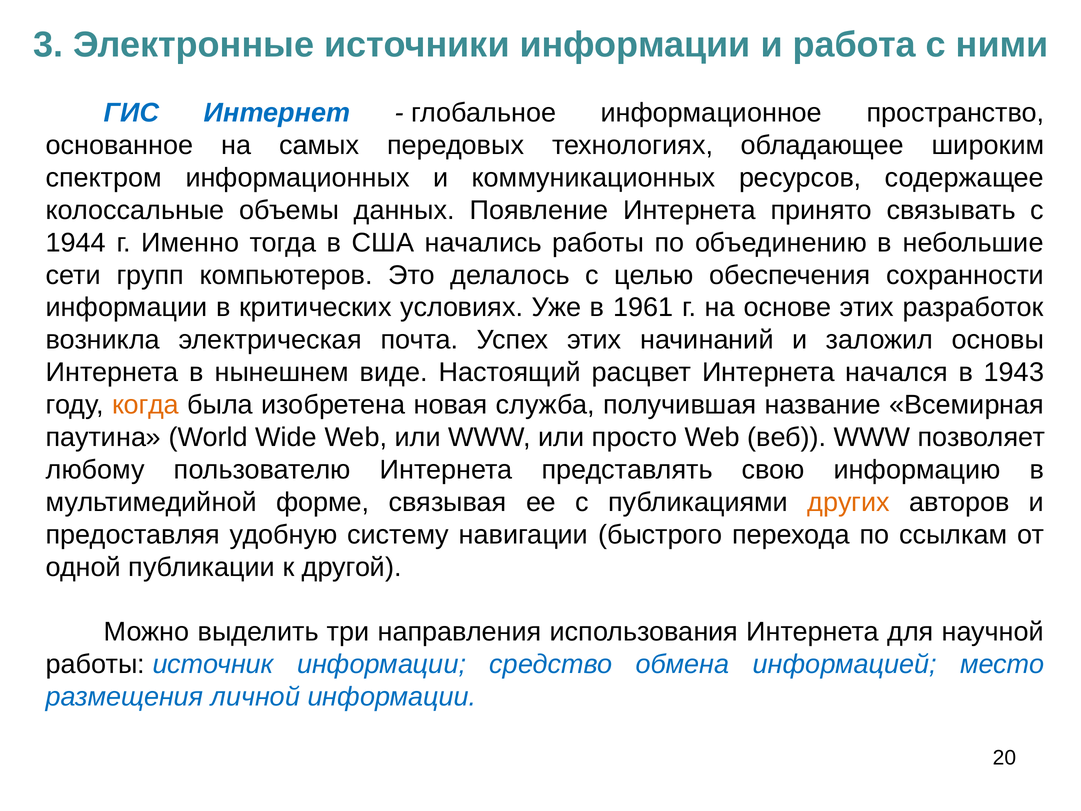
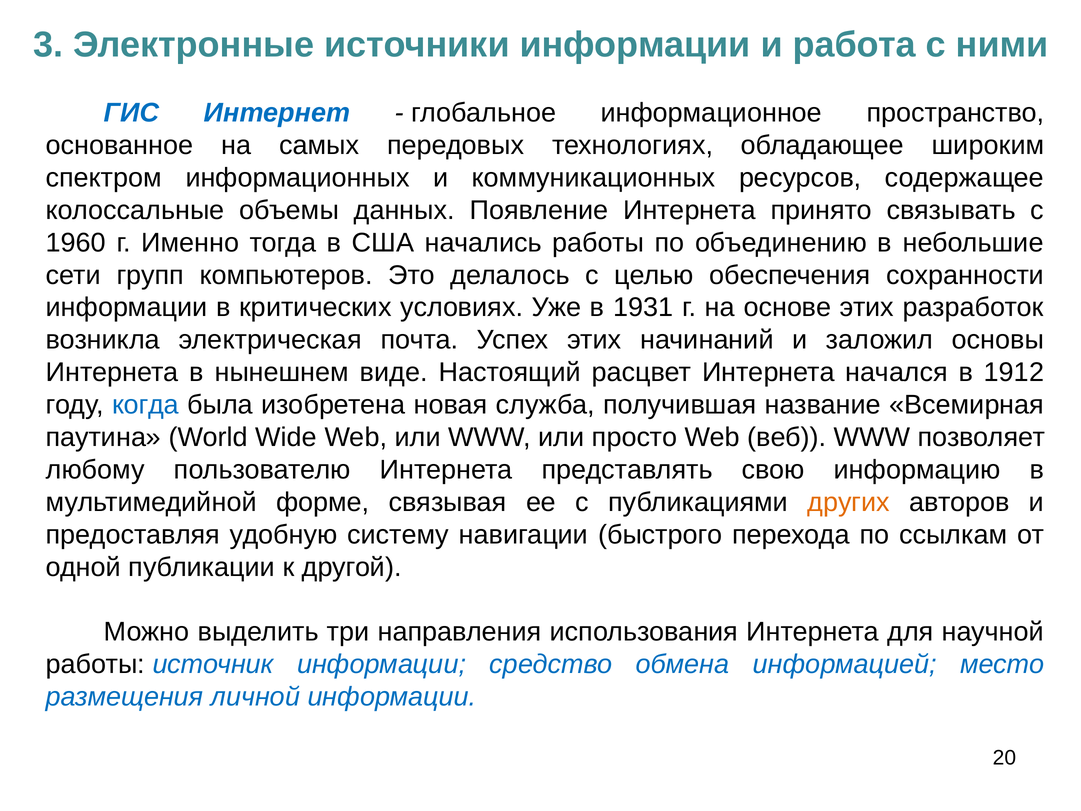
1944: 1944 -> 1960
1961: 1961 -> 1931
1943: 1943 -> 1912
когда colour: orange -> blue
